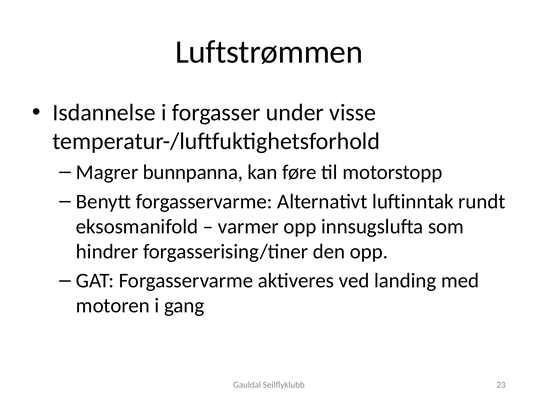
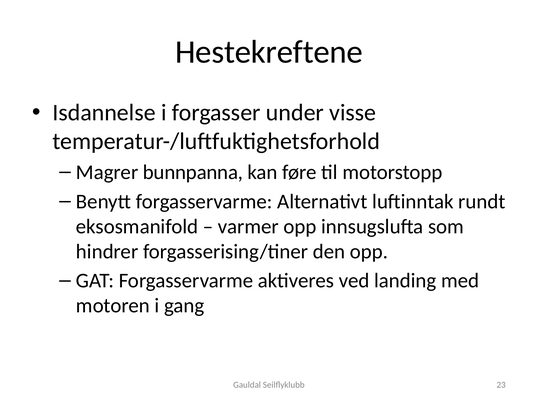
Luftstrømmen: Luftstrømmen -> Hestekreftene
